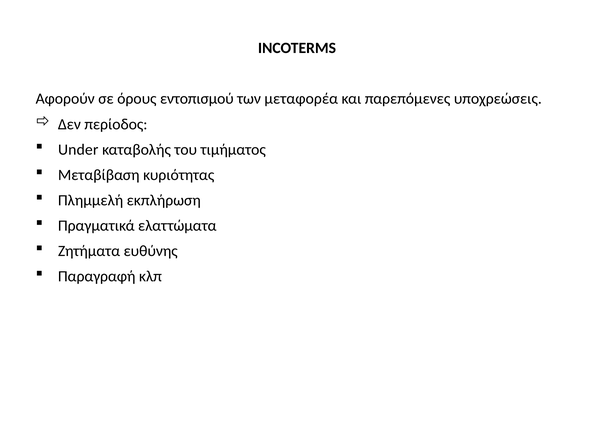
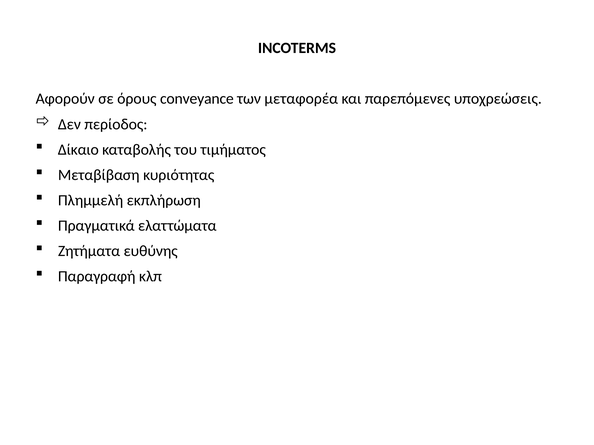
εντοπισμού: εντοπισμού -> conveyance
Under: Under -> Δίκαιο
